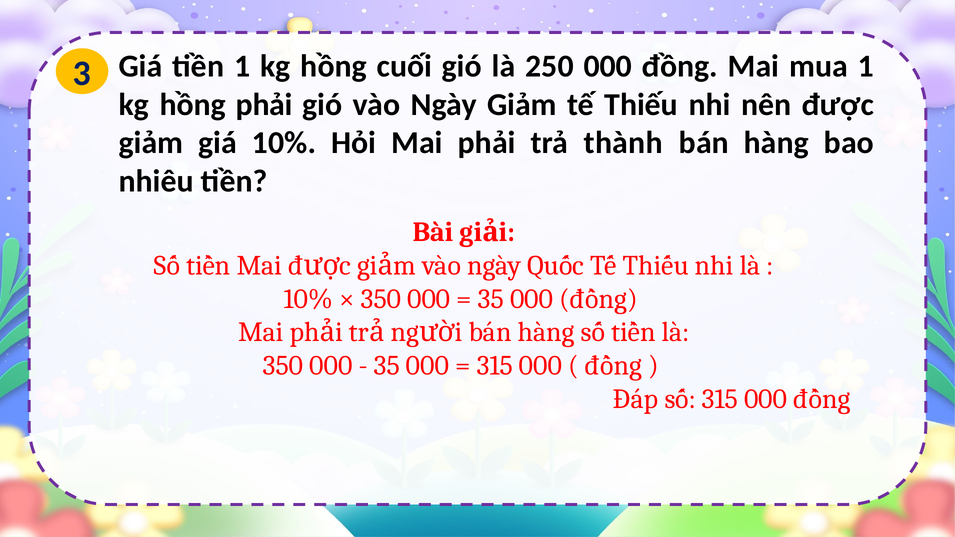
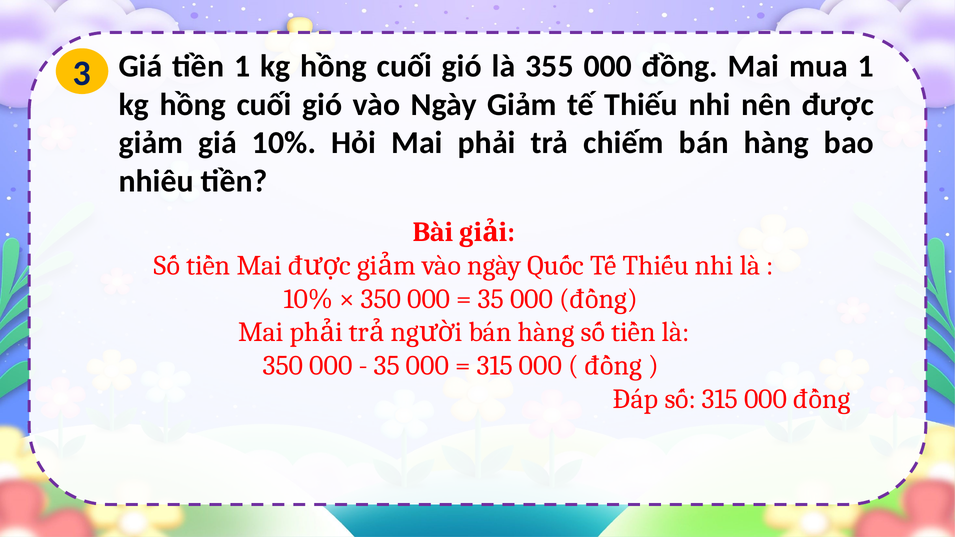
250: 250 -> 355
phải at (264, 105): phải -> cuối
thành: thành -> chiếm
